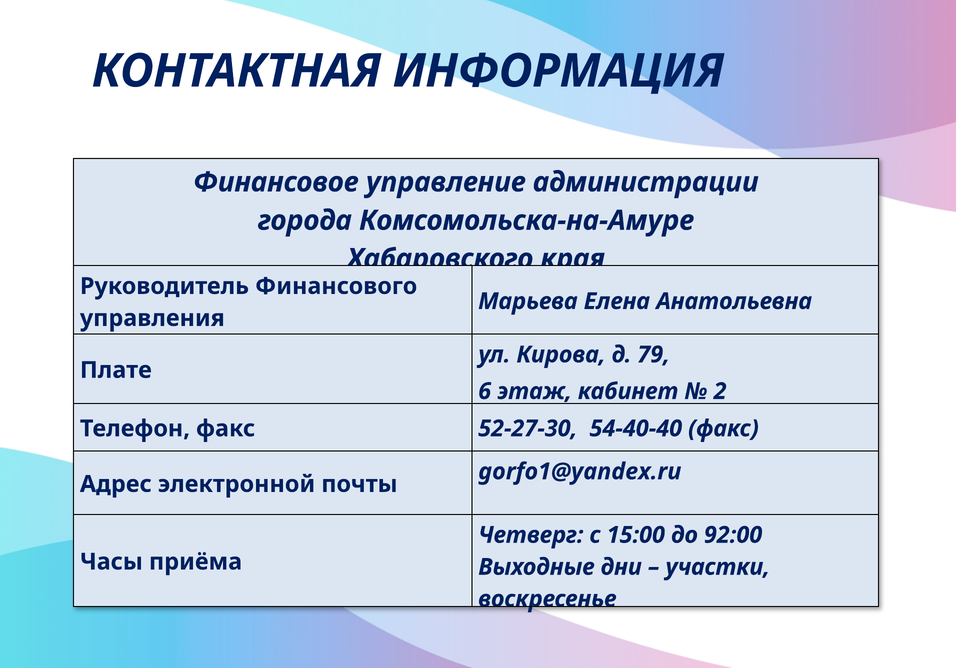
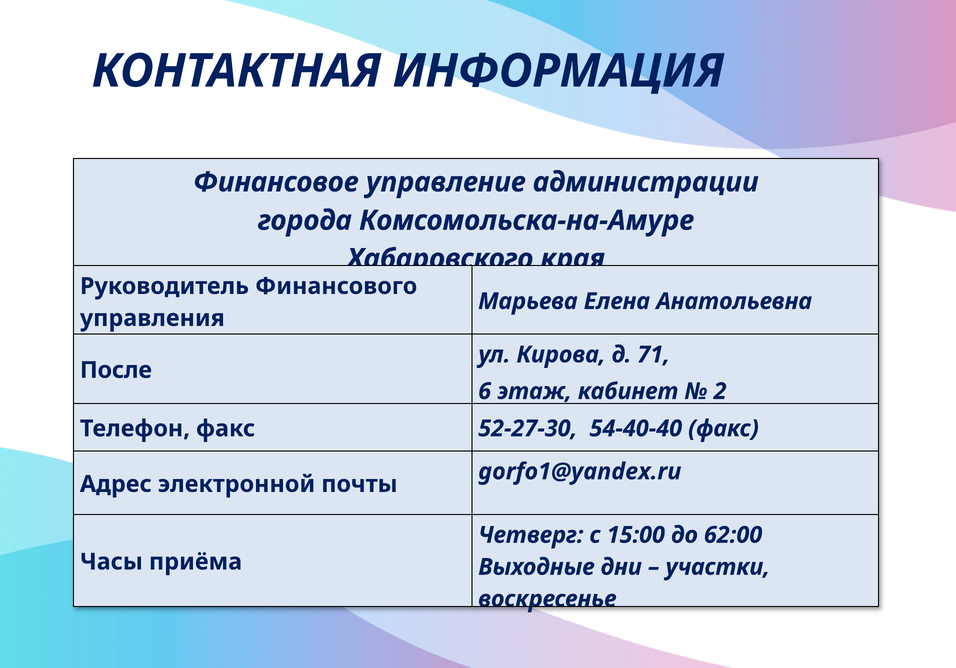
79: 79 -> 71
Плате: Плате -> После
92:00: 92:00 -> 62:00
